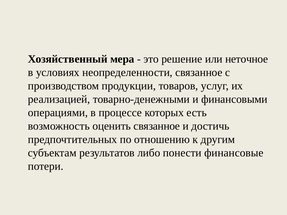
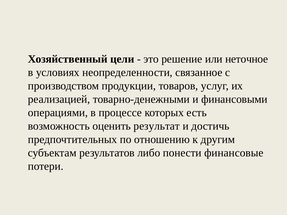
мера: мера -> цели
оценить связанное: связанное -> результат
